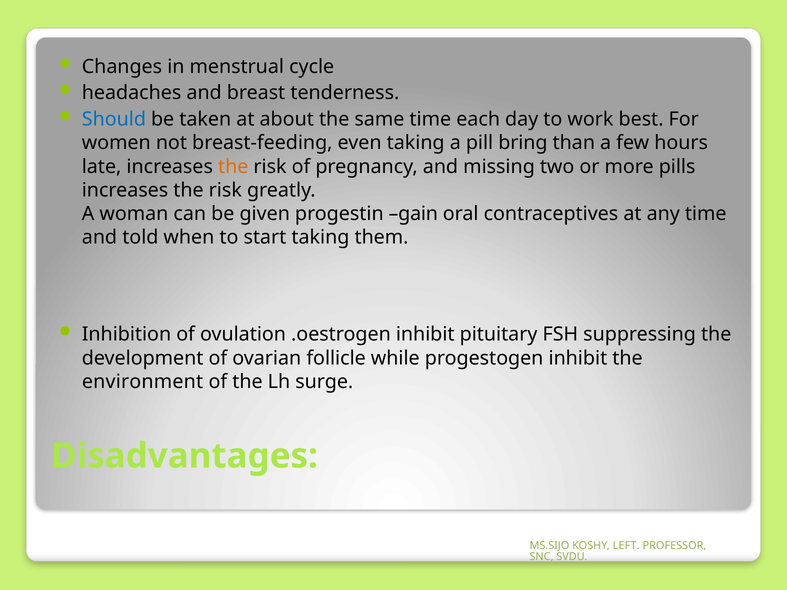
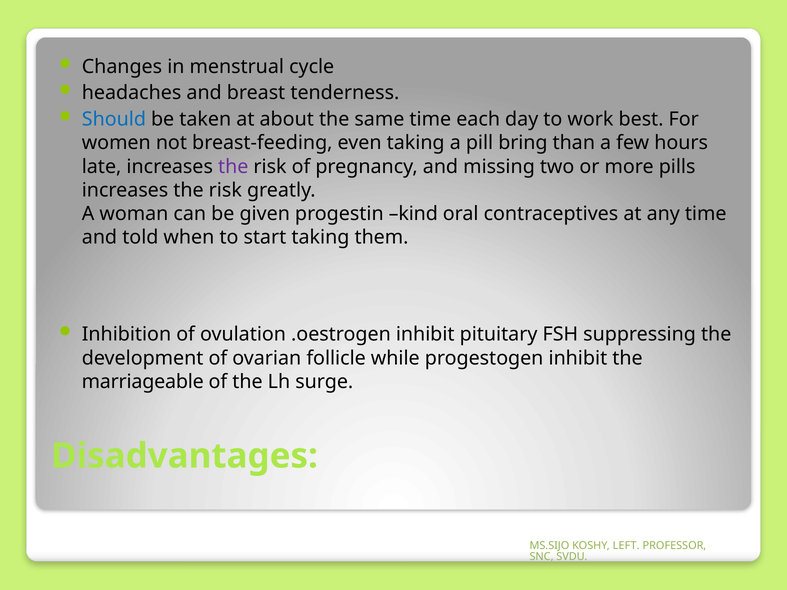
the at (233, 167) colour: orange -> purple
gain: gain -> kind
environment: environment -> marriageable
